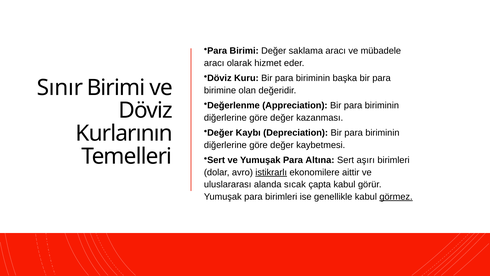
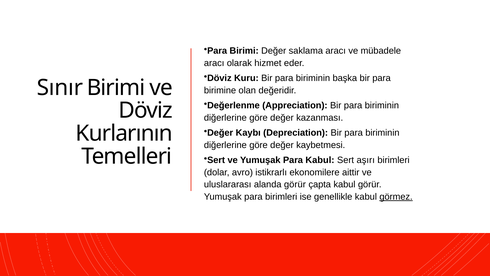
Para Altına: Altına -> Kabul
istikrarlı underline: present -> none
alanda sıcak: sıcak -> görür
